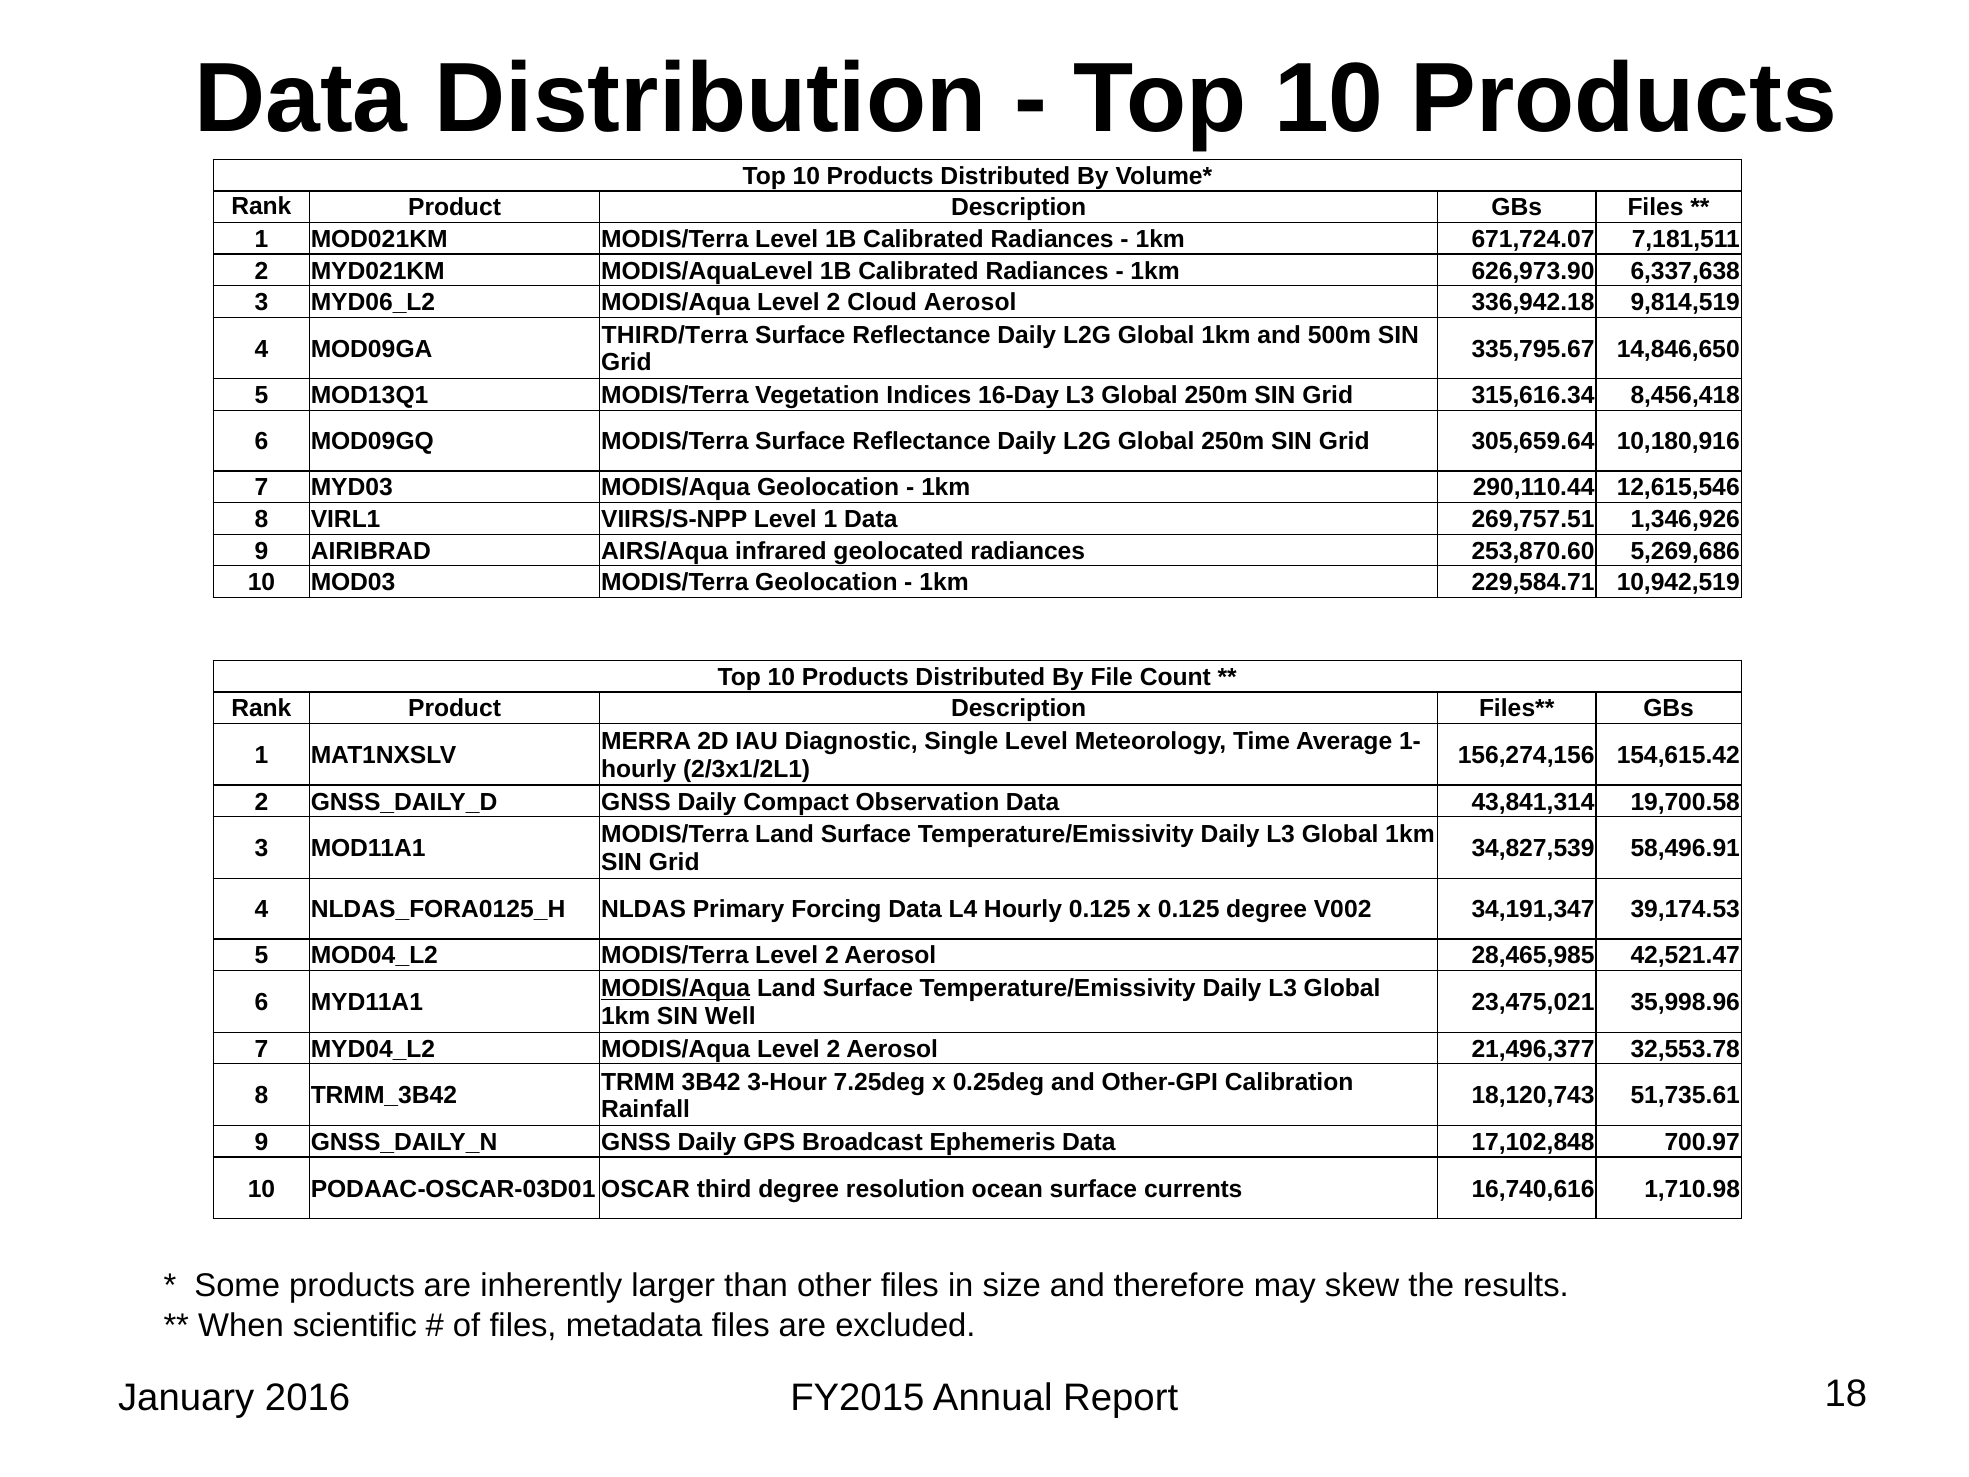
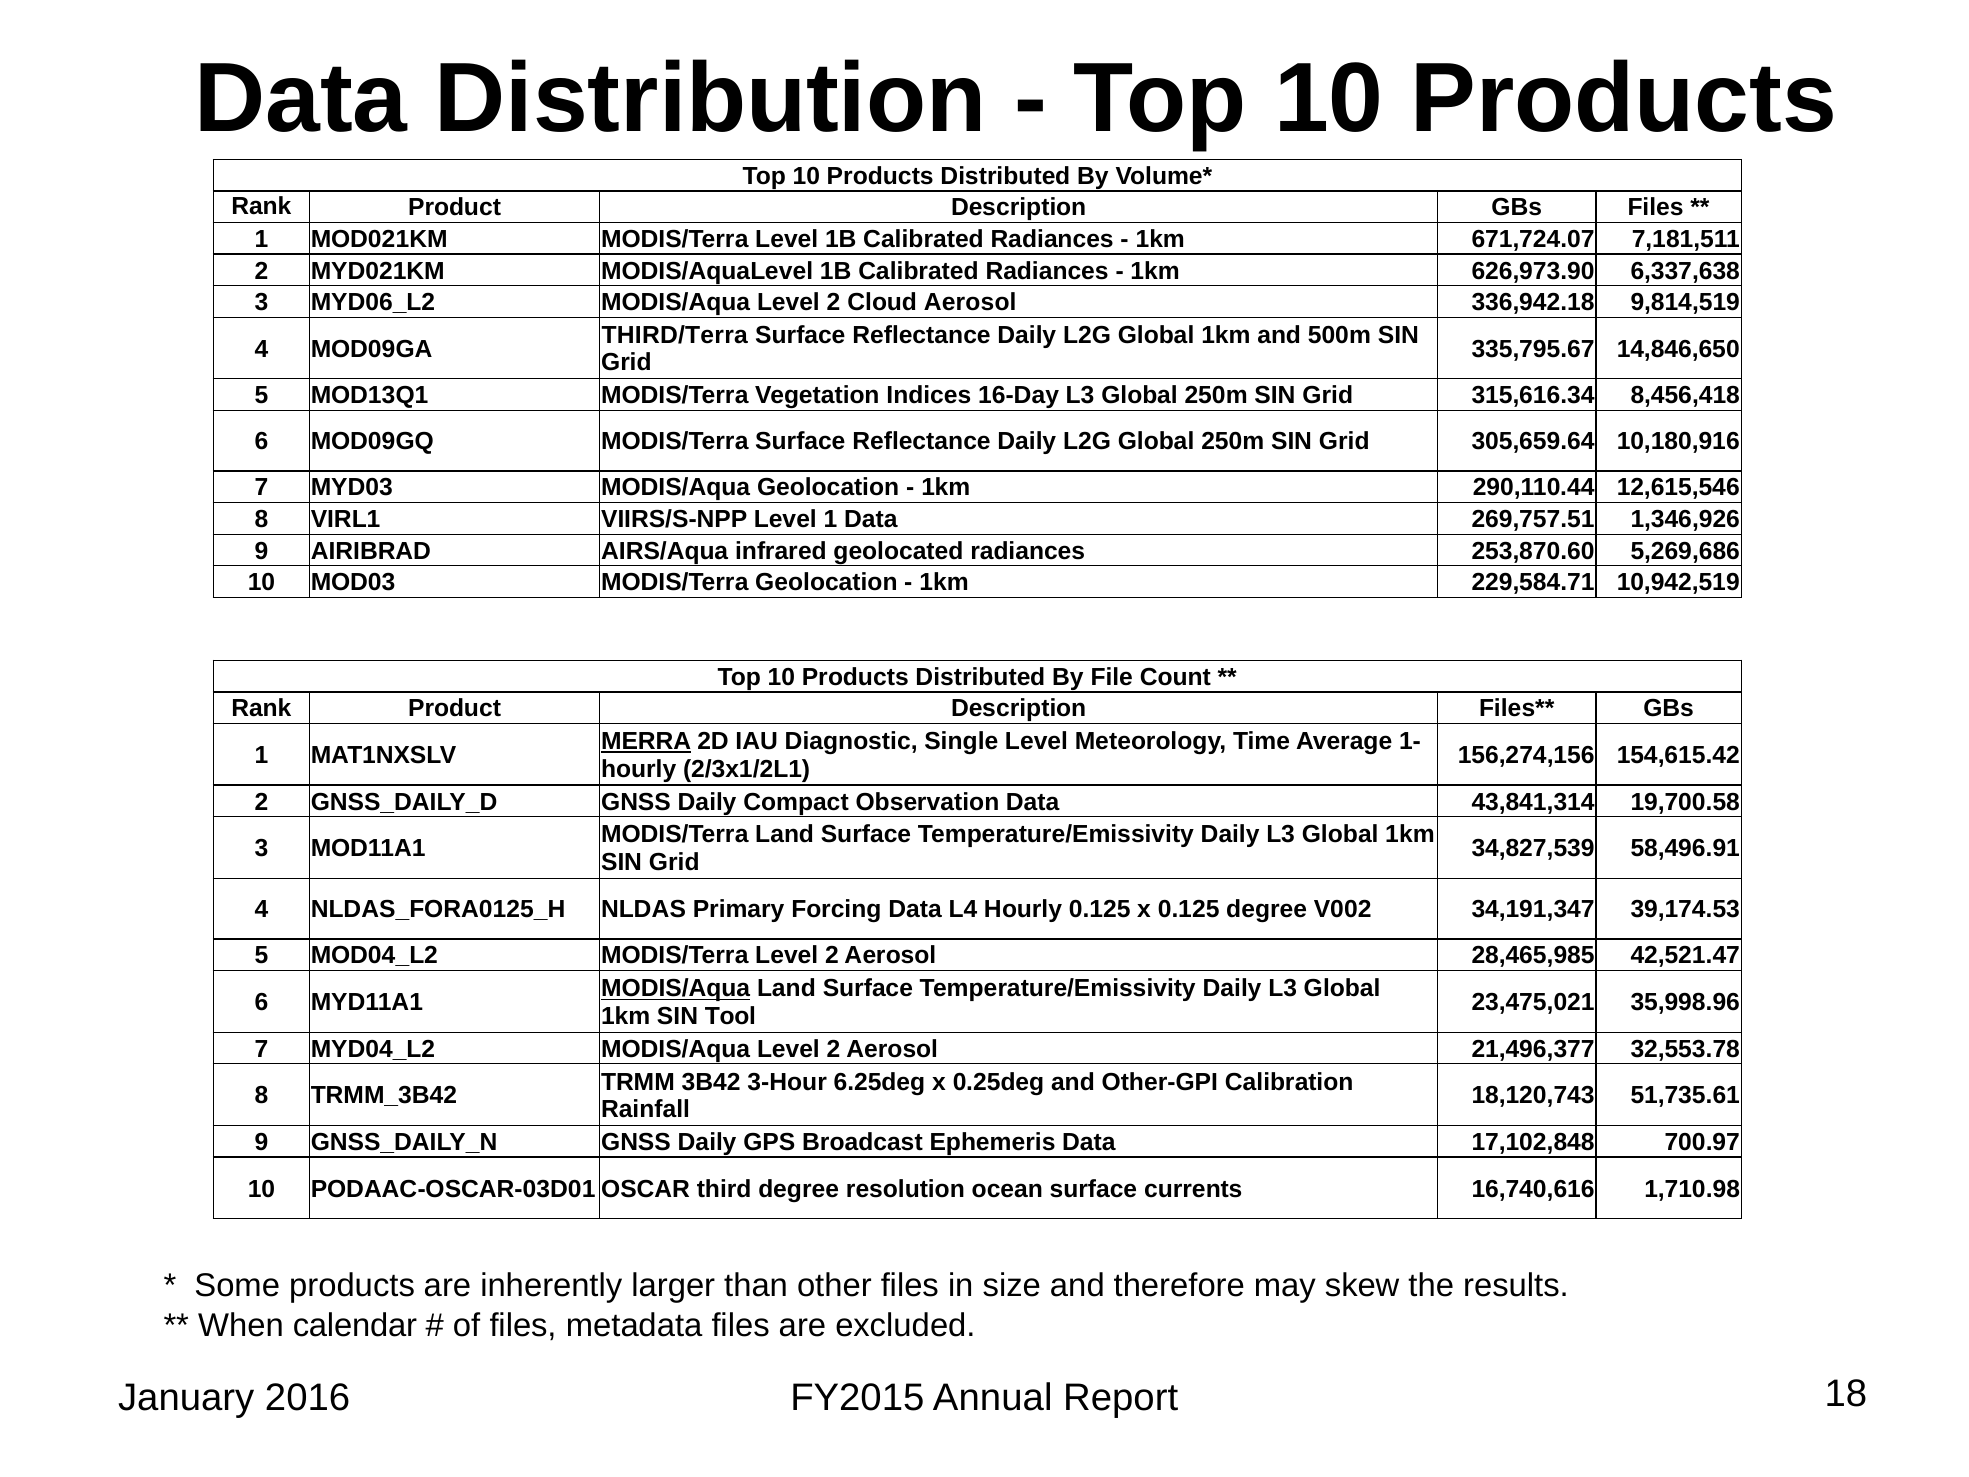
MERRA underline: none -> present
Well: Well -> Tool
7.25deg: 7.25deg -> 6.25deg
scientific: scientific -> calendar
